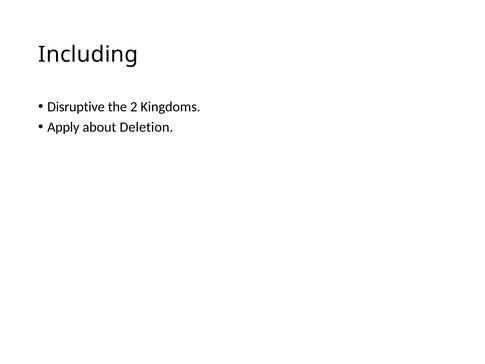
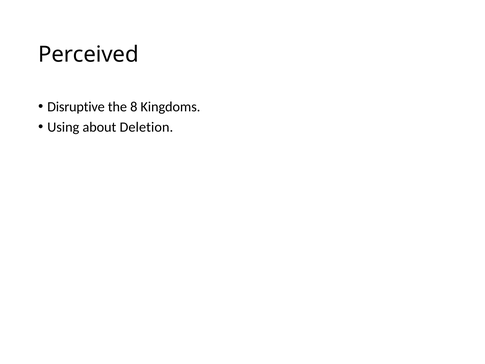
Including: Including -> Perceived
2: 2 -> 8
Apply: Apply -> Using
